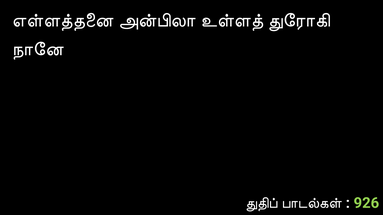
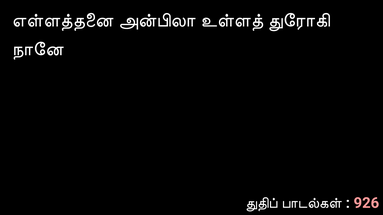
926 colour: light green -> pink
